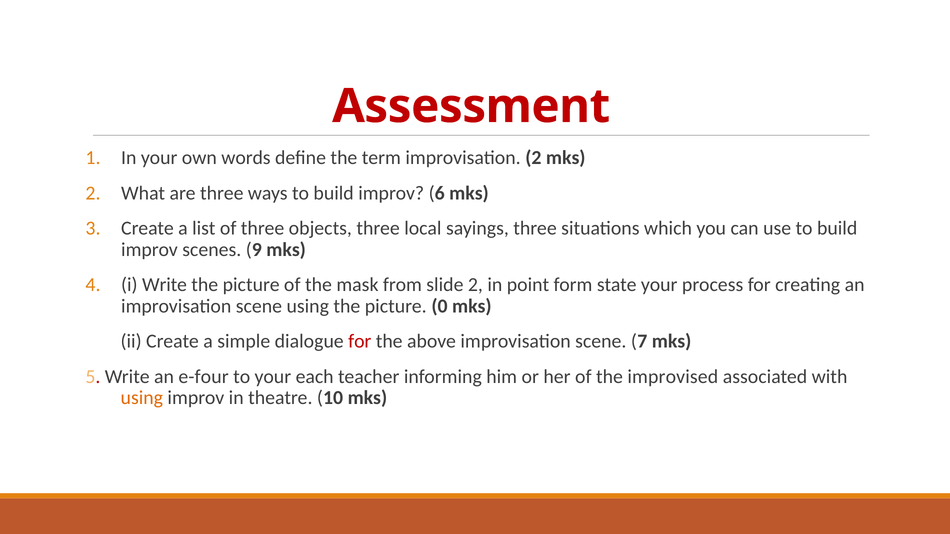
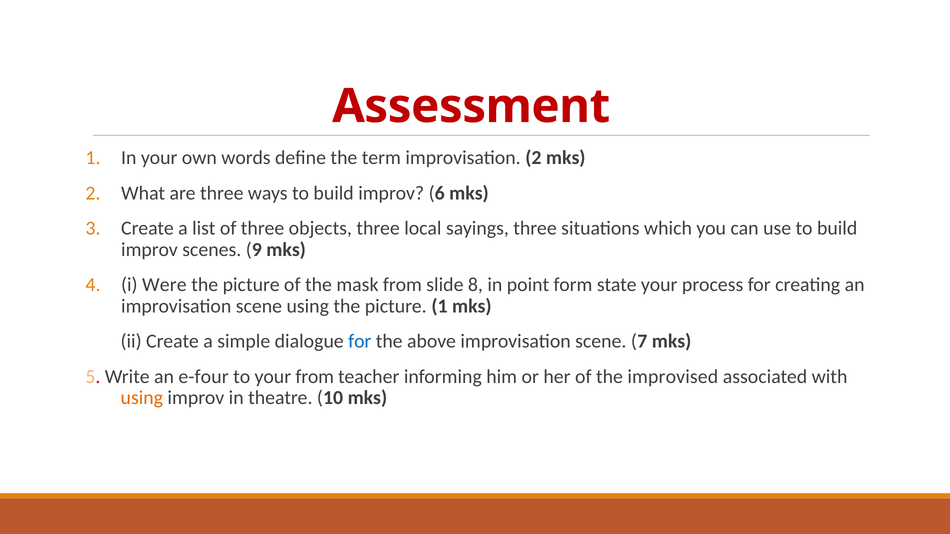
i Write: Write -> Were
slide 2: 2 -> 8
picture 0: 0 -> 1
for at (360, 342) colour: red -> blue
your each: each -> from
